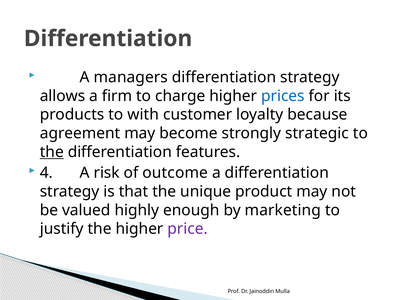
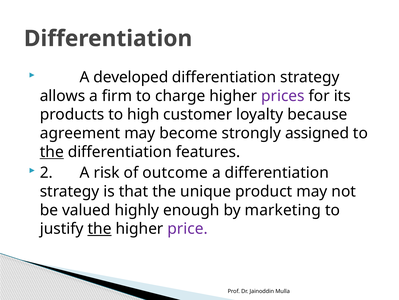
managers: managers -> developed
prices colour: blue -> purple
with: with -> high
strategic: strategic -> assigned
4: 4 -> 2
the at (100, 228) underline: none -> present
